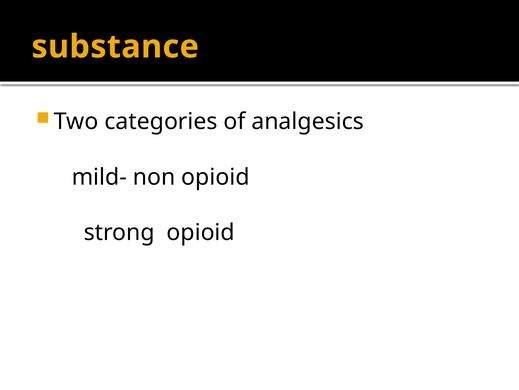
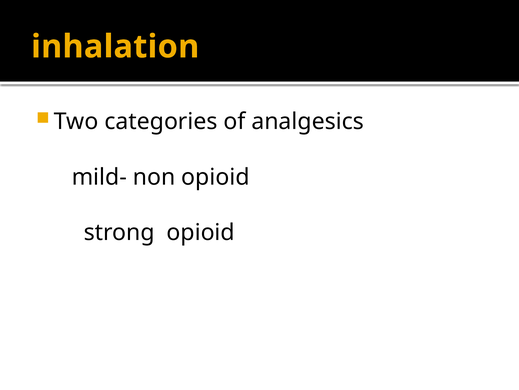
substance: substance -> inhalation
